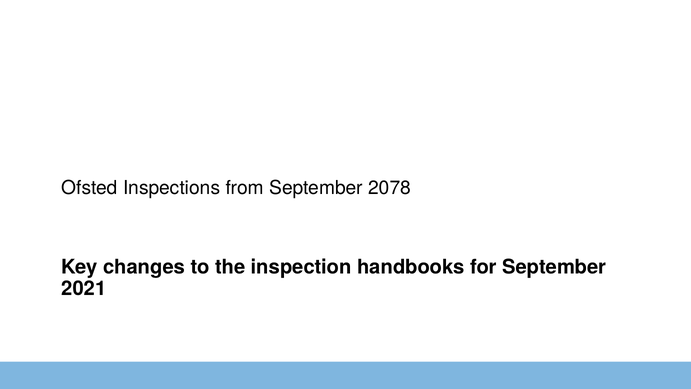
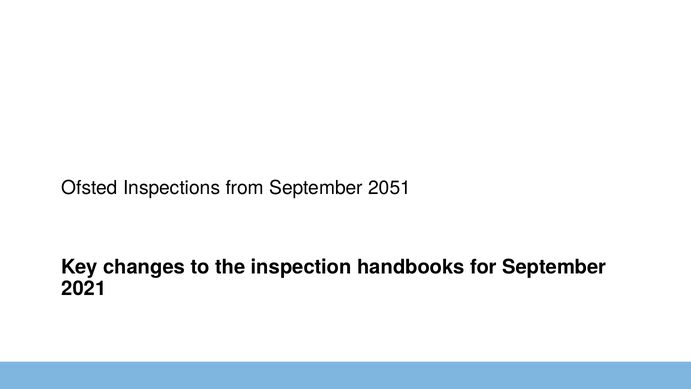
2078: 2078 -> 2051
